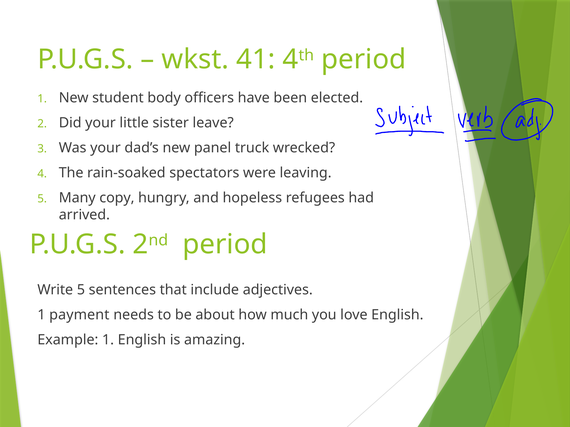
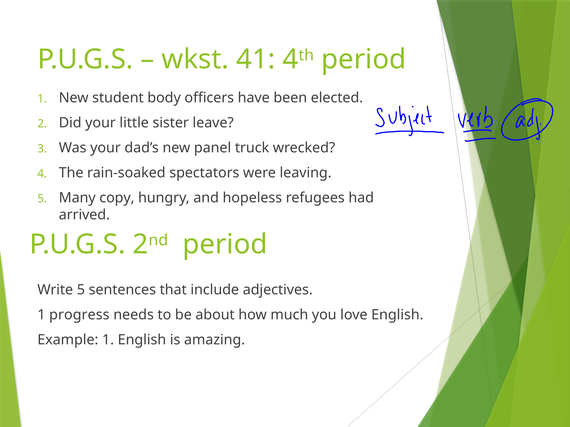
payment: payment -> progress
